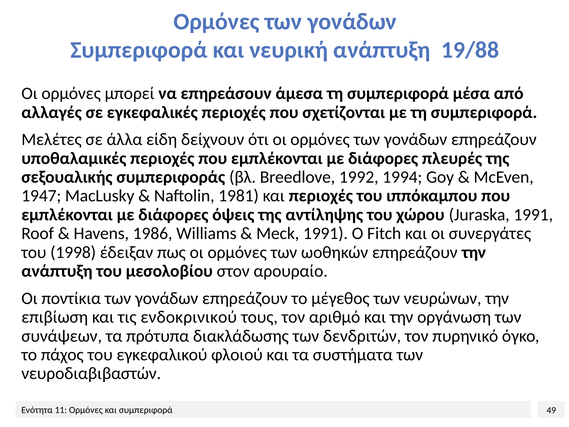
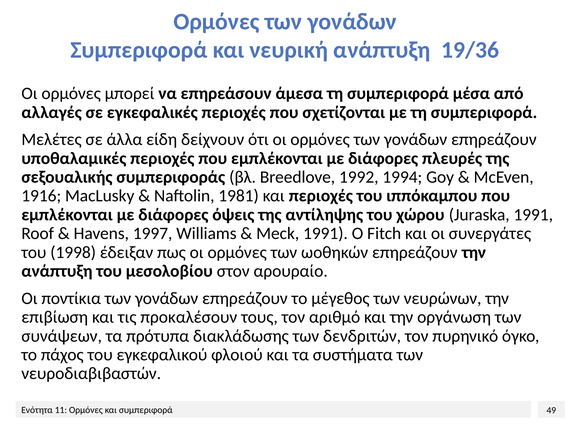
19/88: 19/88 -> 19/36
1947: 1947 -> 1916
1986: 1986 -> 1997
ενδοκρινικού: ενδοκρινικού -> προκαλέσουν
